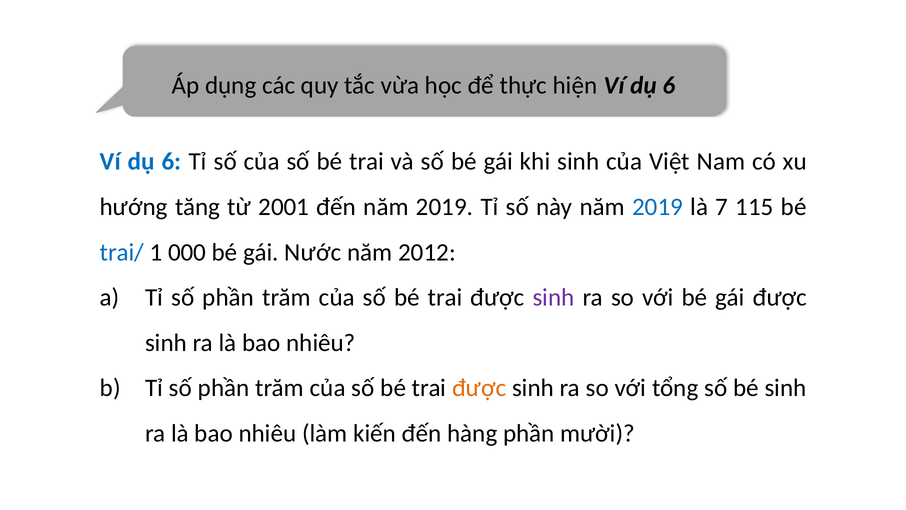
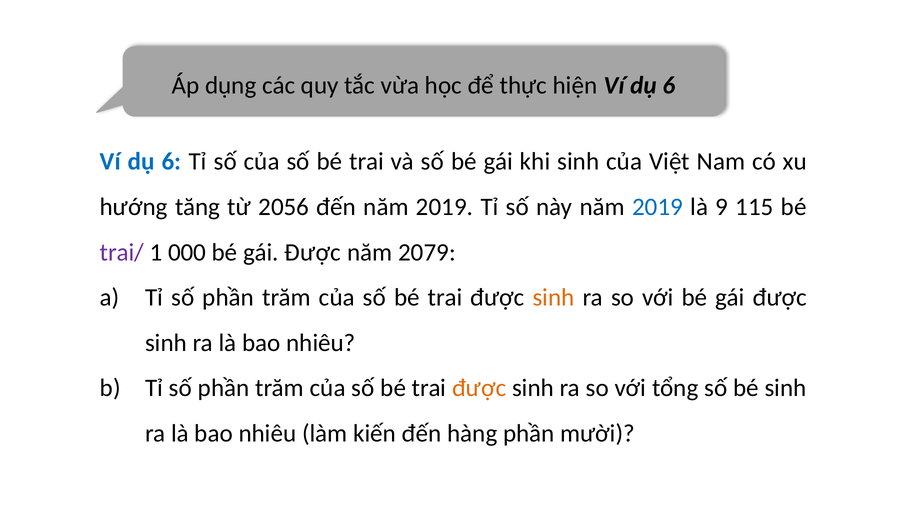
2001: 2001 -> 2056
7: 7 -> 9
trai/ colour: blue -> purple
000 bé gái Nước: Nước -> Được
2012: 2012 -> 2079
sinh at (554, 297) colour: purple -> orange
